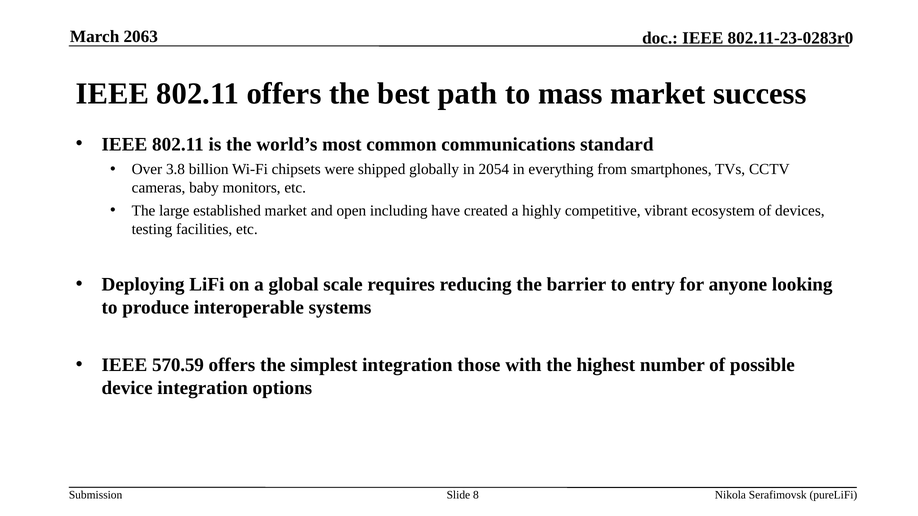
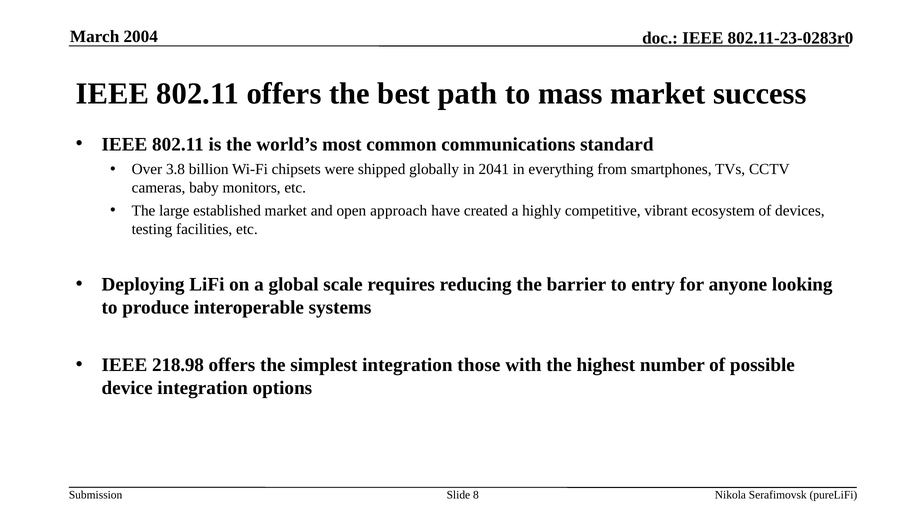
2063: 2063 -> 2004
2054: 2054 -> 2041
including: including -> approach
570.59: 570.59 -> 218.98
